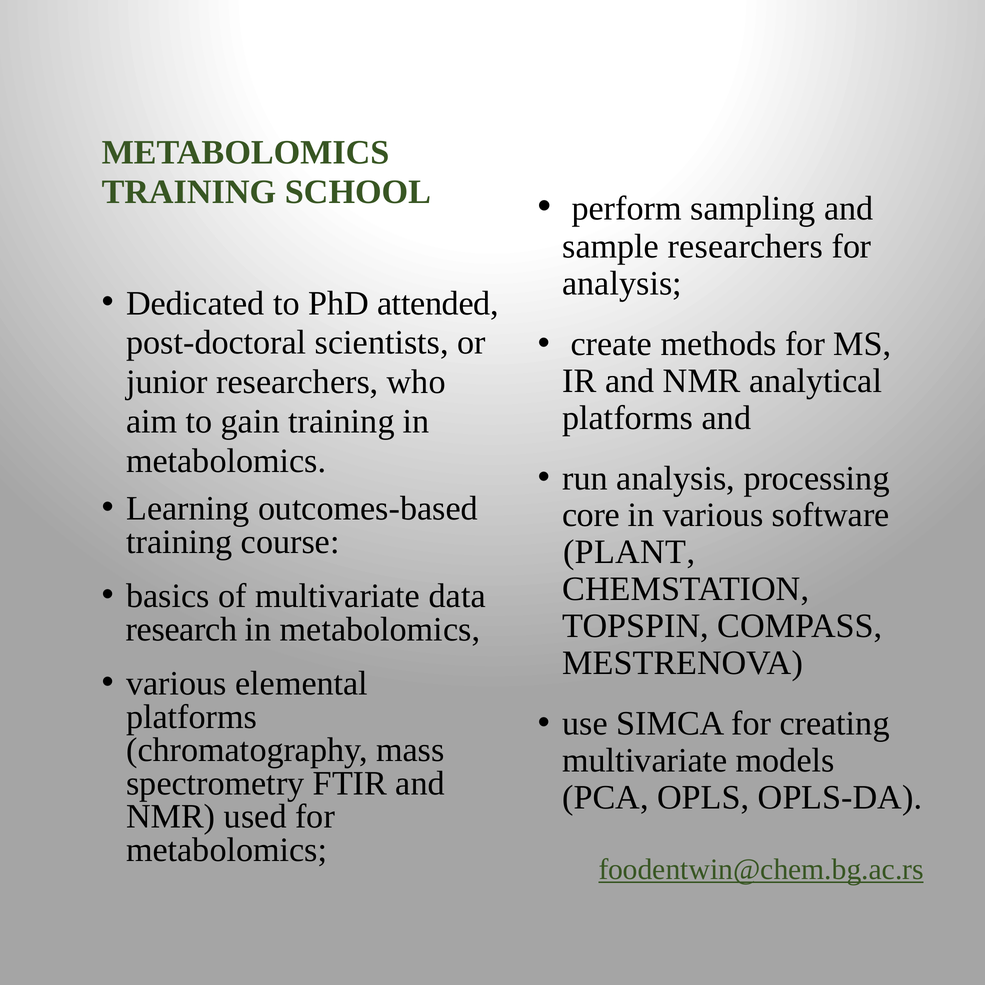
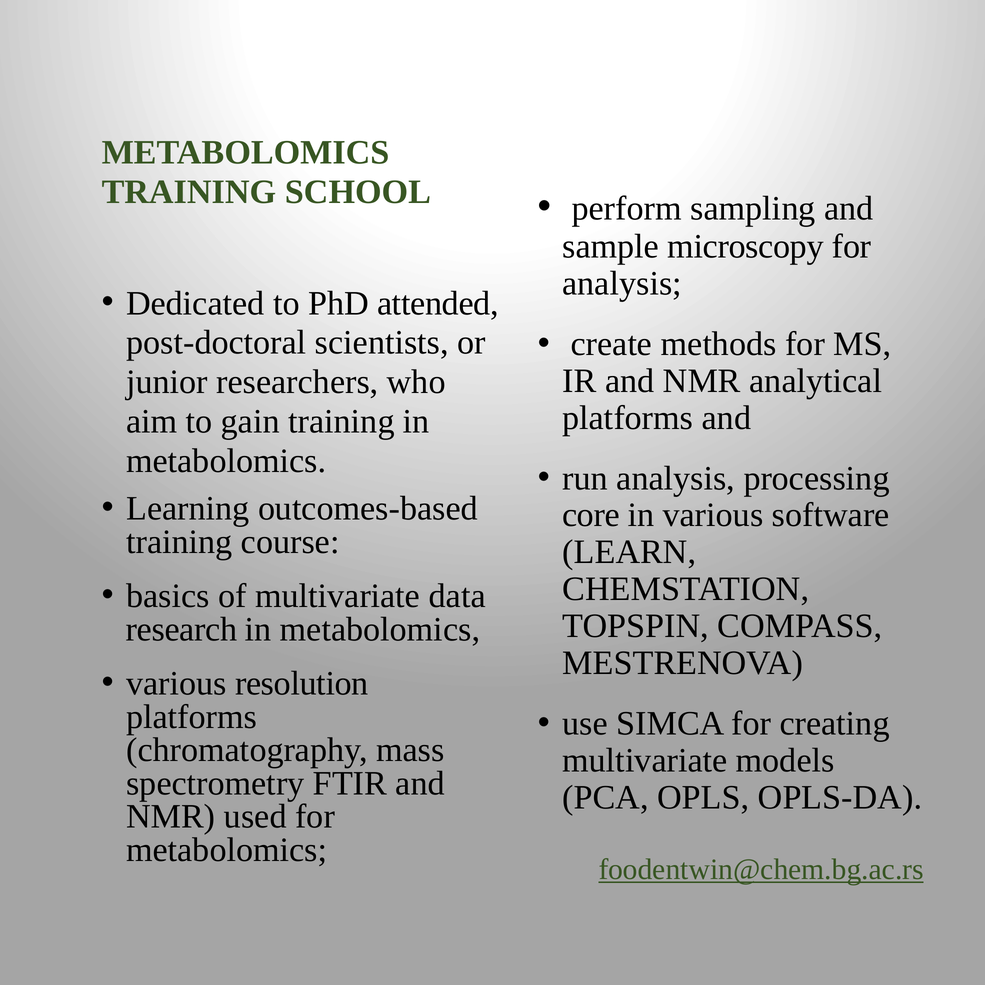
sample researchers: researchers -> microscopy
PLANT: PLANT -> LEARN
elemental: elemental -> resolution
